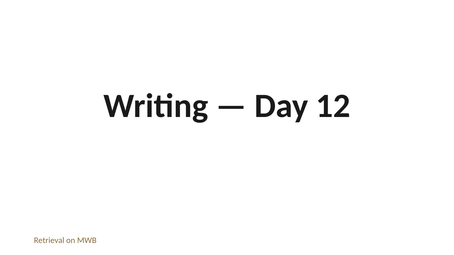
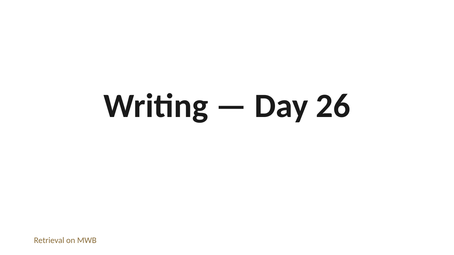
12: 12 -> 26
